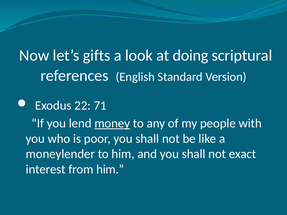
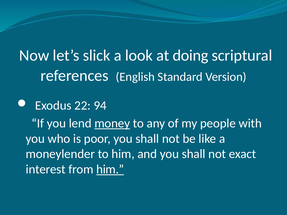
gifts: gifts -> slick
71: 71 -> 94
him at (110, 169) underline: none -> present
